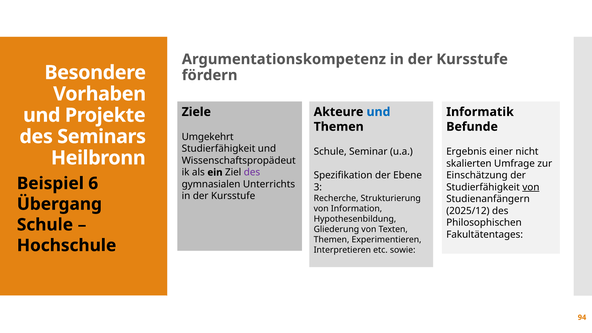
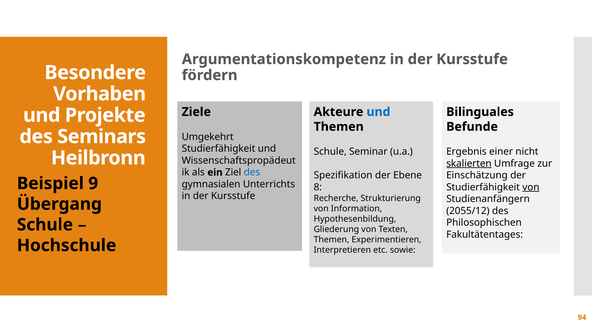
Informatik: Informatik -> Bilinguales
skalierten underline: none -> present
des at (252, 172) colour: purple -> blue
6: 6 -> 9
3: 3 -> 8
2025/12: 2025/12 -> 2055/12
